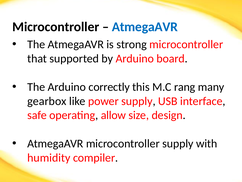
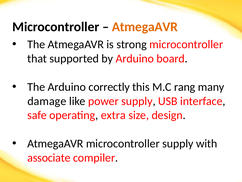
AtmegaAVR at (145, 27) colour: blue -> orange
gearbox: gearbox -> damage
allow: allow -> extra
humidity: humidity -> associate
